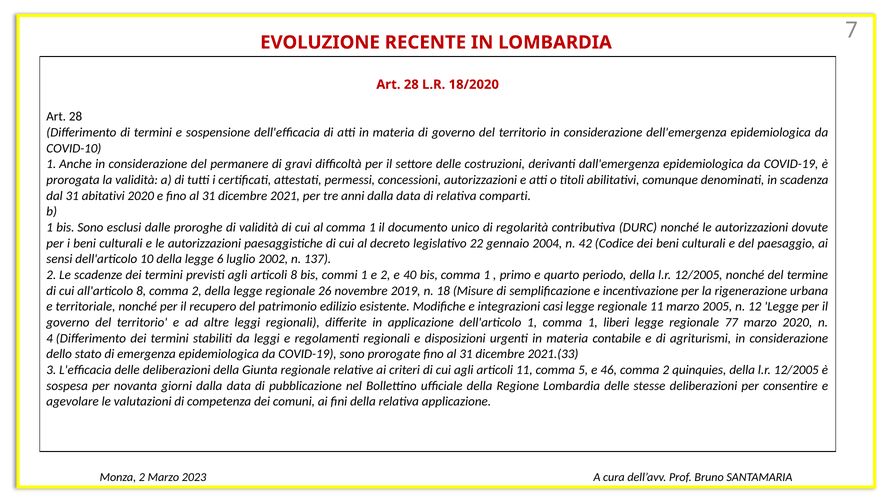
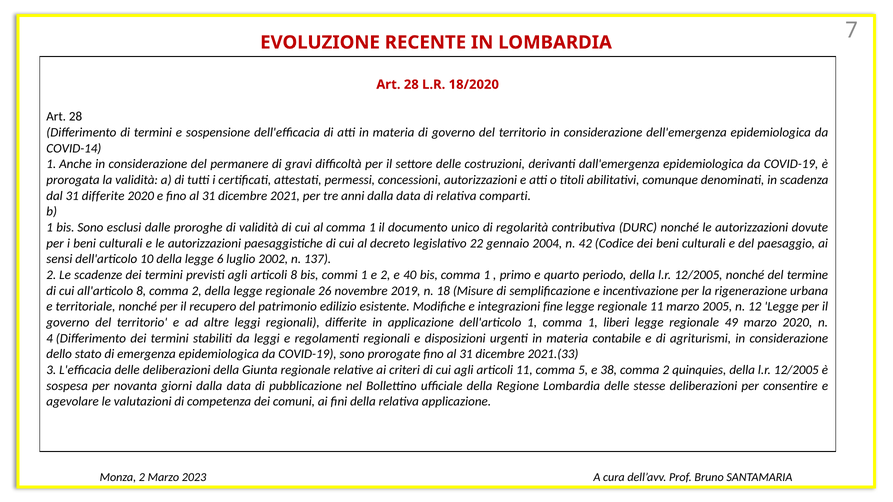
COVID-10: COVID-10 -> COVID-14
31 abitativi: abitativi -> differite
casi: casi -> fine
77: 77 -> 49
46: 46 -> 38
